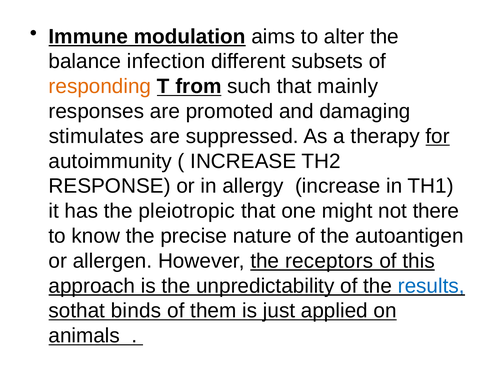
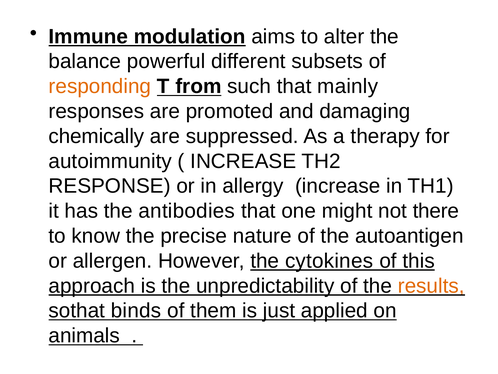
infection: infection -> powerful
stimulates: stimulates -> chemically
for underline: present -> none
pleiotropic: pleiotropic -> antibodies
receptors: receptors -> cytokines
results colour: blue -> orange
